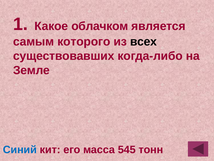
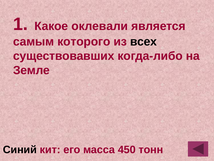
облачком: облачком -> оклевали
Синий colour: blue -> black
545: 545 -> 450
